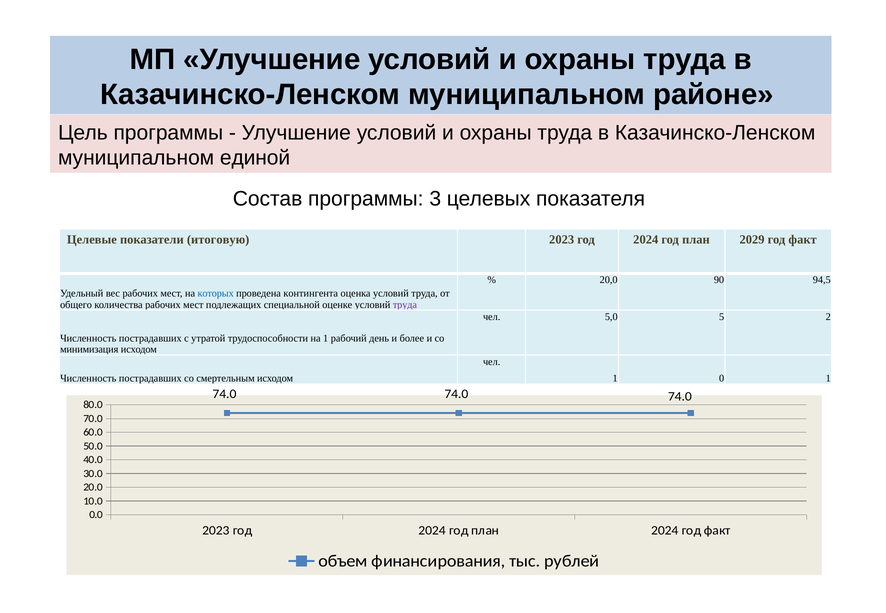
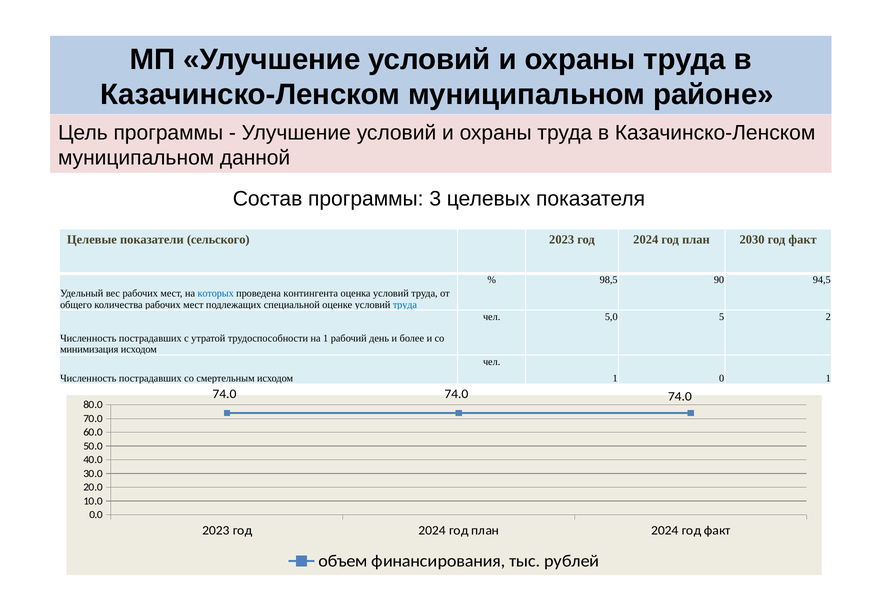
единой: единой -> данной
итоговую: итоговую -> сельского
2029: 2029 -> 2030
20,0: 20,0 -> 98,5
труда at (405, 305) colour: purple -> blue
